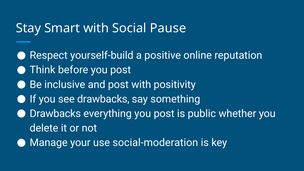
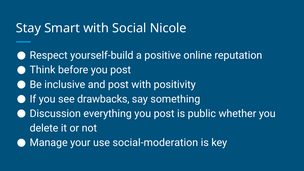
Pause: Pause -> Nicole
Drawbacks at (55, 114): Drawbacks -> Discussion
